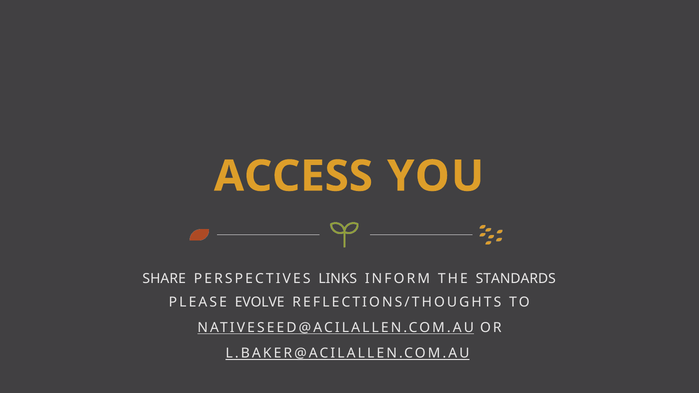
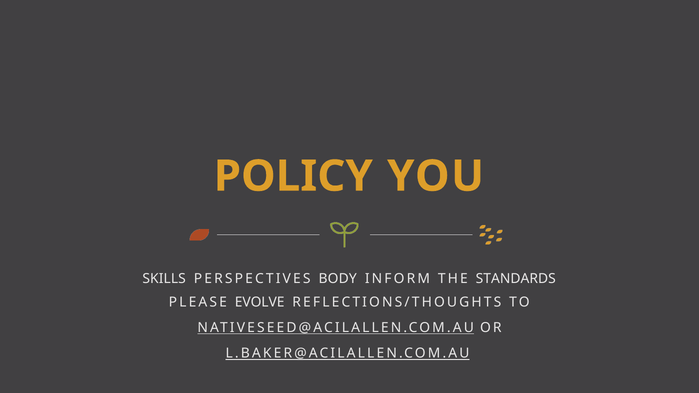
ACCESS: ACCESS -> POLICY
SHARE: SHARE -> SKILLS
LINKS: LINKS -> BODY
